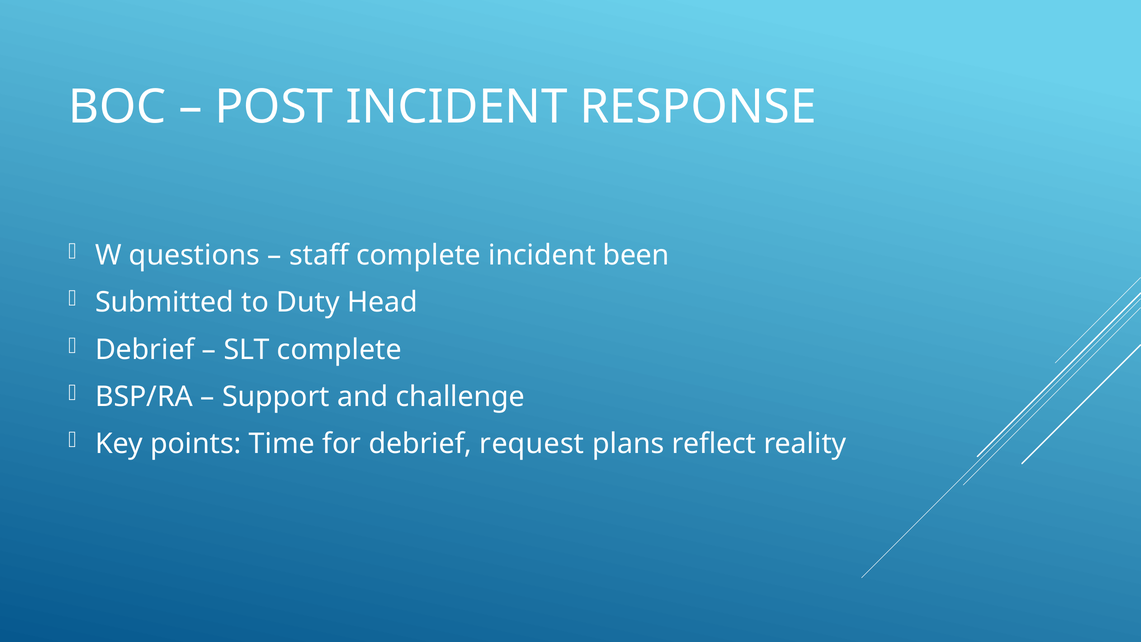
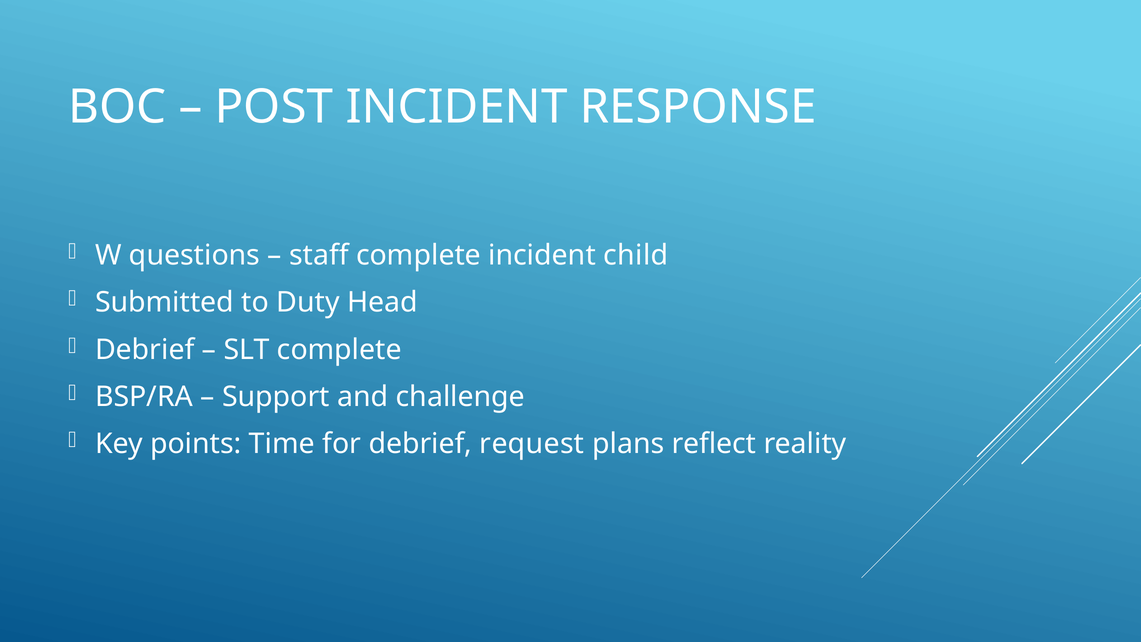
been: been -> child
